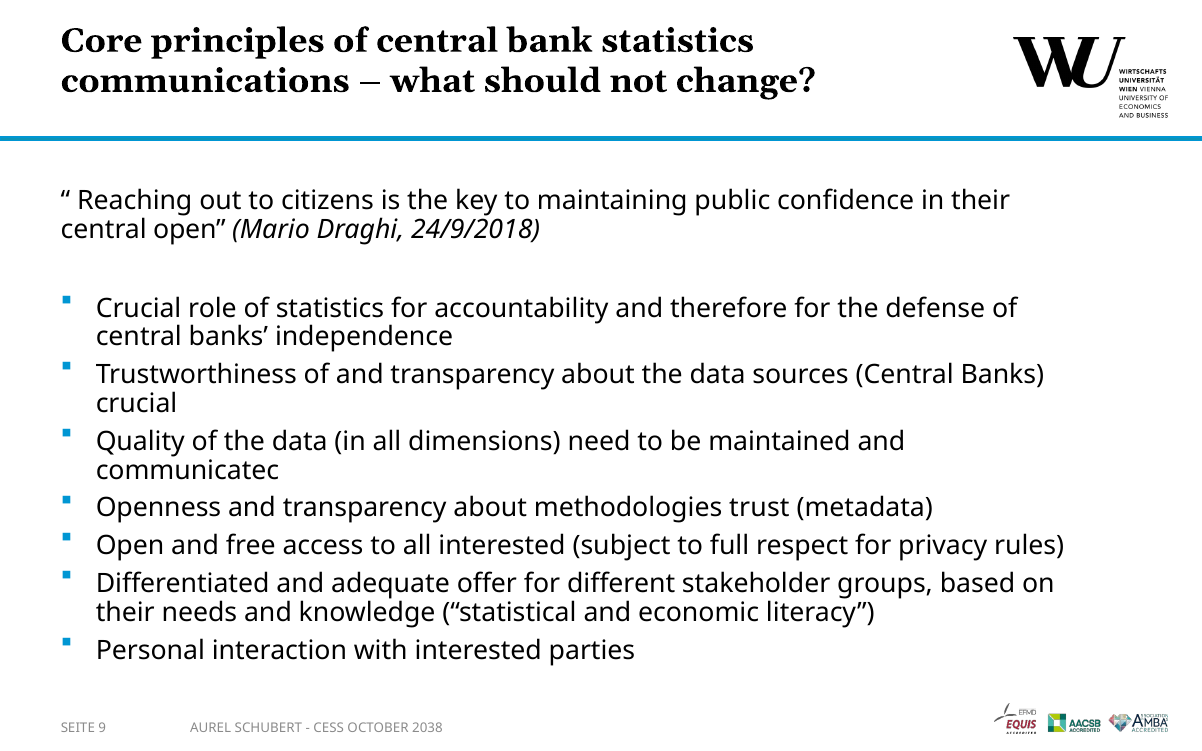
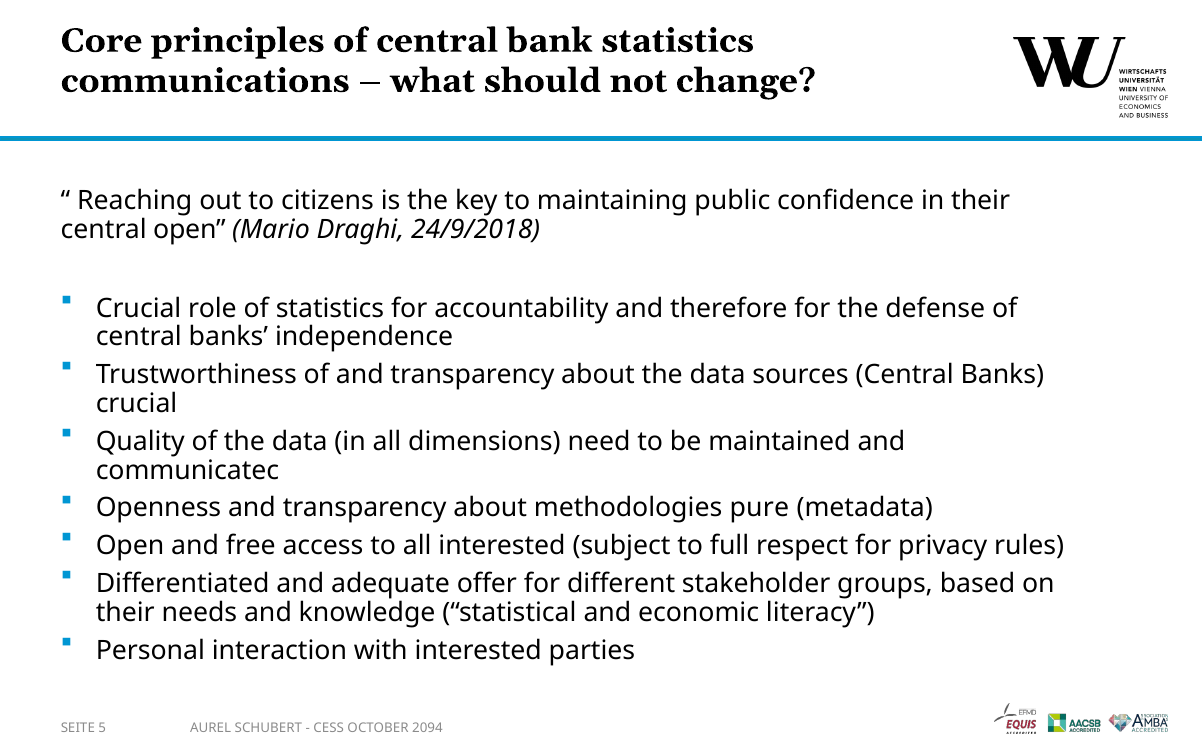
trust: trust -> pure
9: 9 -> 5
2038: 2038 -> 2094
